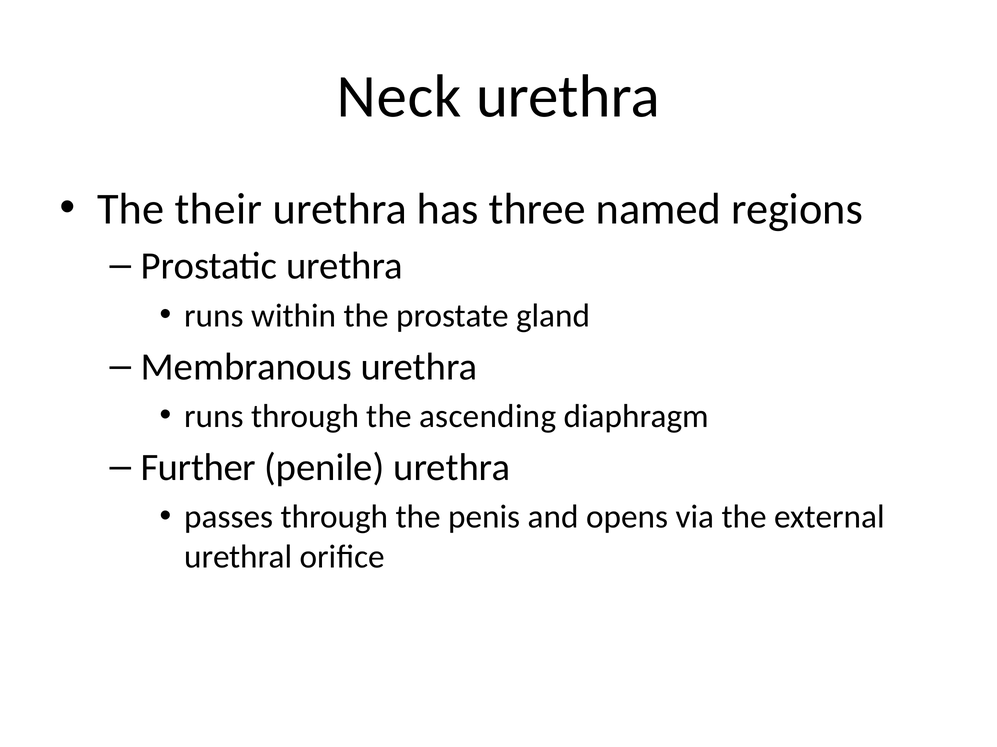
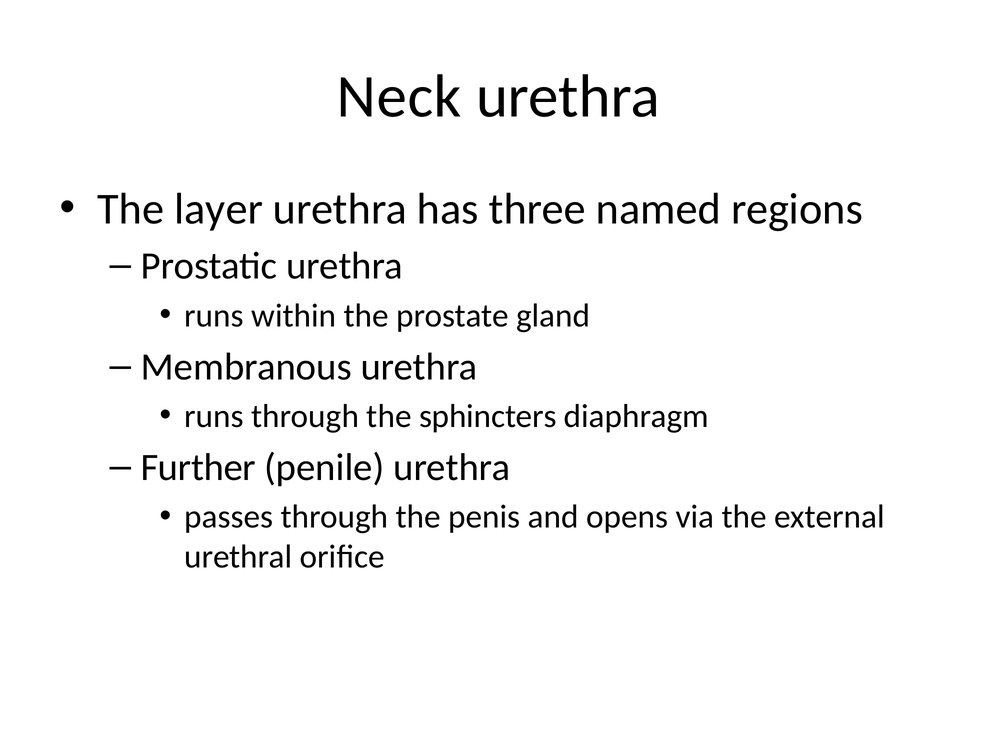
their: their -> layer
ascending: ascending -> sphincters
